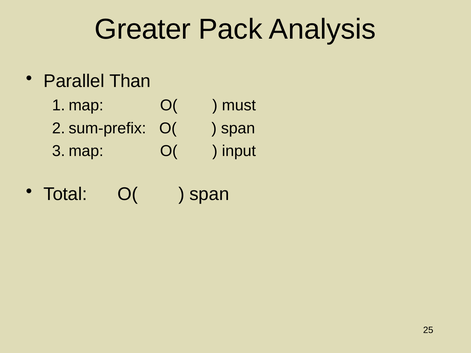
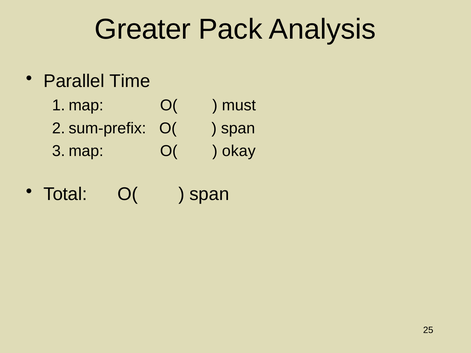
Than: Than -> Time
input: input -> okay
